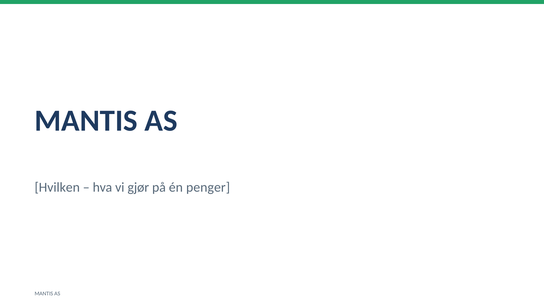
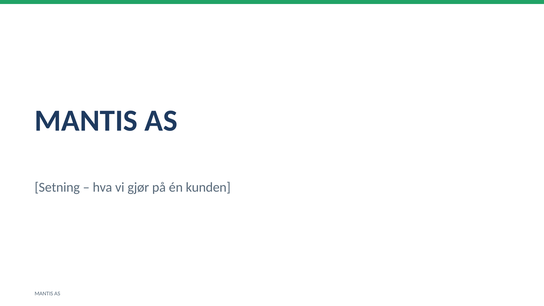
Hvilken: Hvilken -> Setning
penger: penger -> kunden
